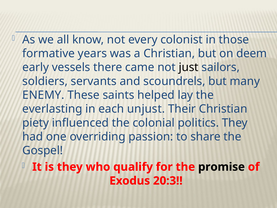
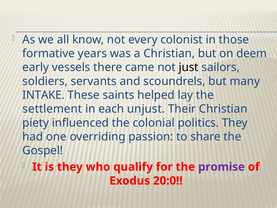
ENEMY: ENEMY -> INTAKE
everlasting: everlasting -> settlement
promise colour: black -> purple
20:3: 20:3 -> 20:0
